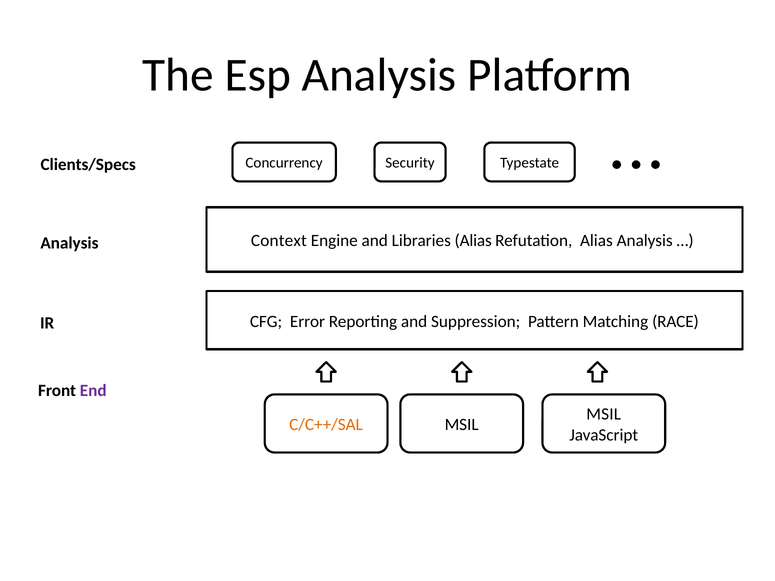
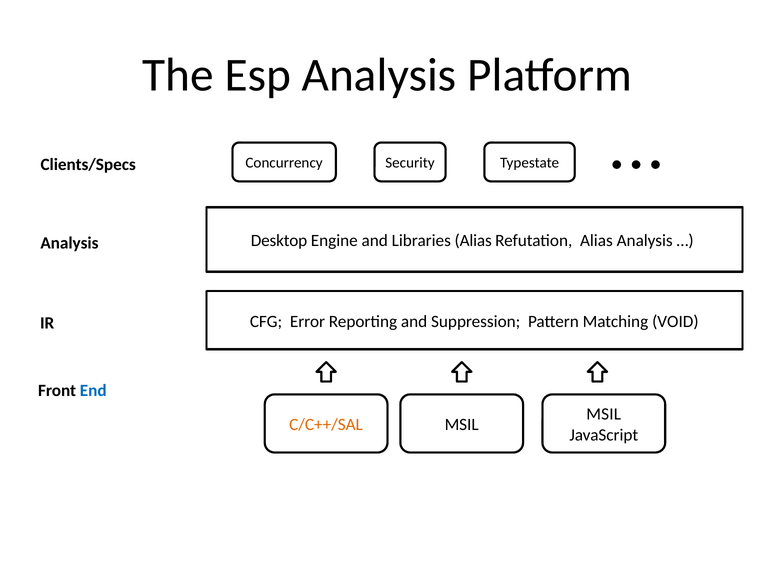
Context: Context -> Desktop
RACE: RACE -> VOID
End colour: purple -> blue
